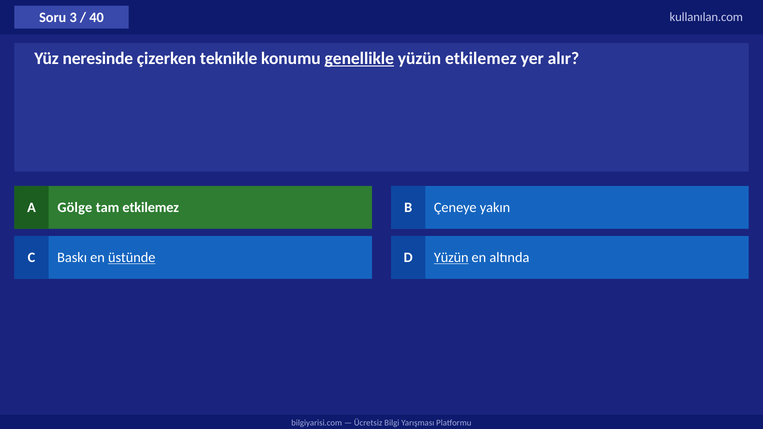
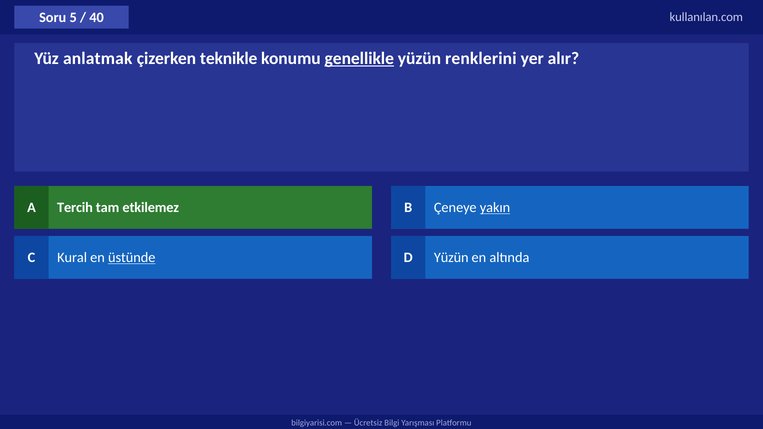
3: 3 -> 5
neresinde: neresinde -> anlatmak
yüzün etkilemez: etkilemez -> renklerini
Gölge: Gölge -> Tercih
yakın underline: none -> present
Baskı: Baskı -> Kural
Yüzün at (451, 258) underline: present -> none
